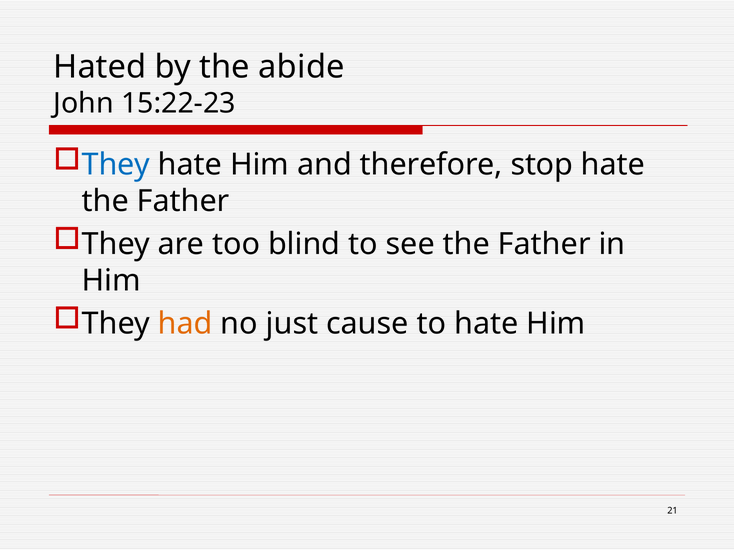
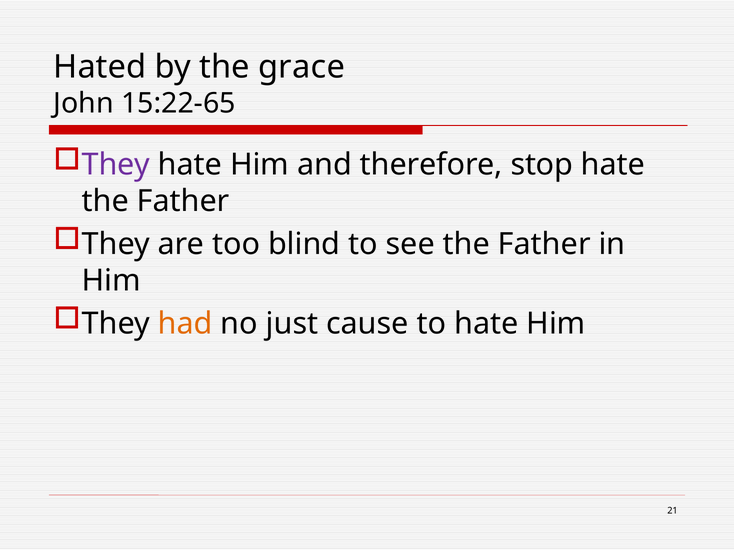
abide: abide -> grace
15:22-23: 15:22-23 -> 15:22-65
They at (116, 165) colour: blue -> purple
